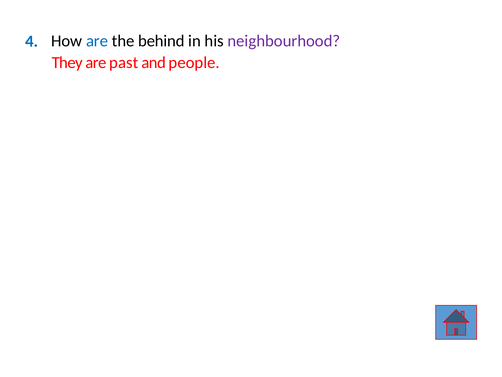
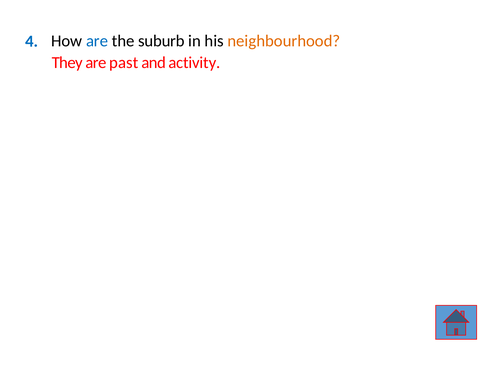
behind: behind -> suburb
neighbourhood colour: purple -> orange
people: people -> activity
